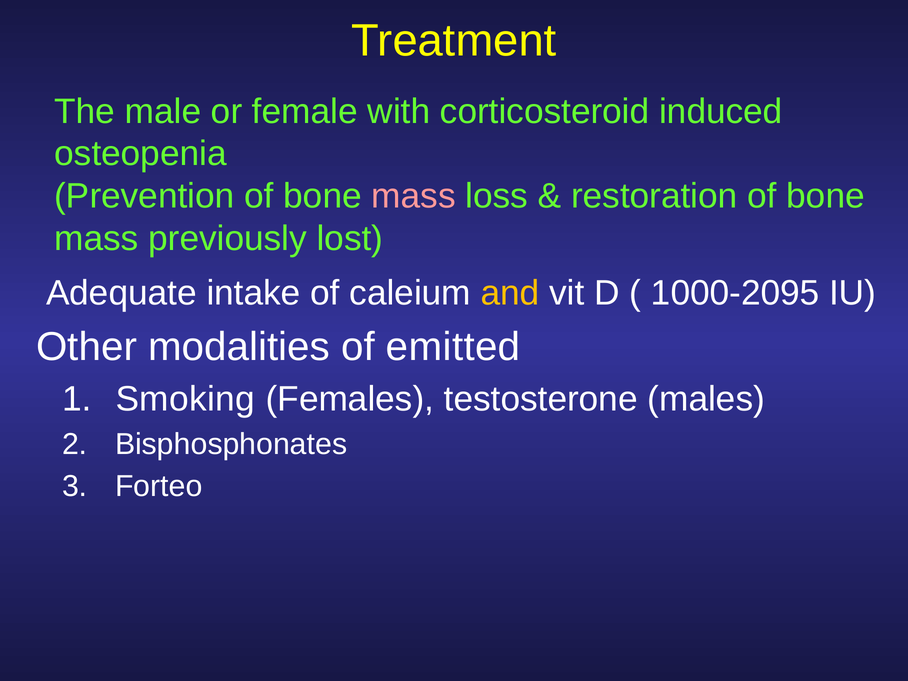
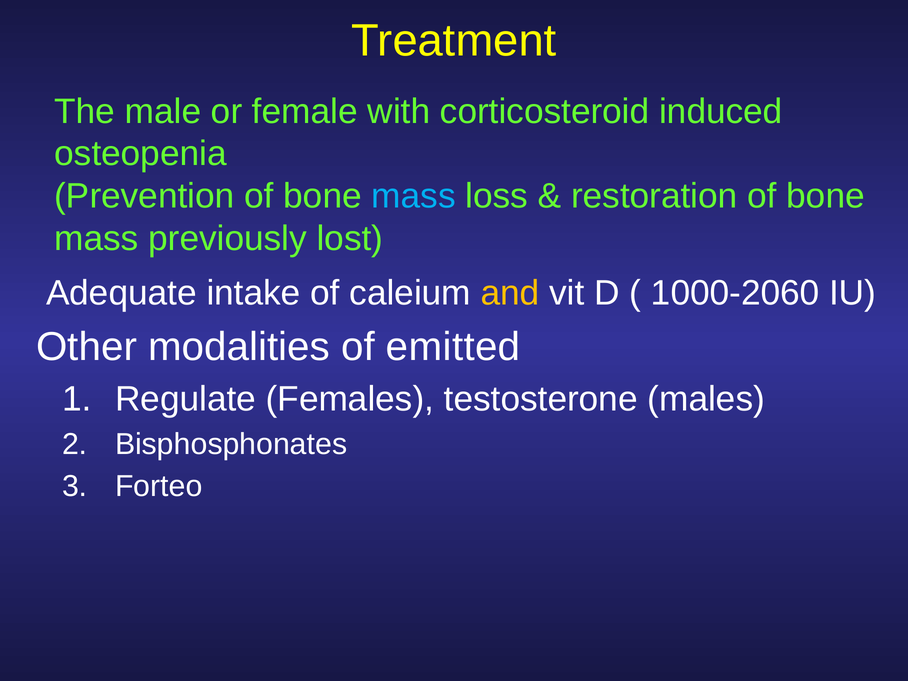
mass at (414, 196) colour: pink -> light blue
1000-2095: 1000-2095 -> 1000-2060
Smoking: Smoking -> Regulate
